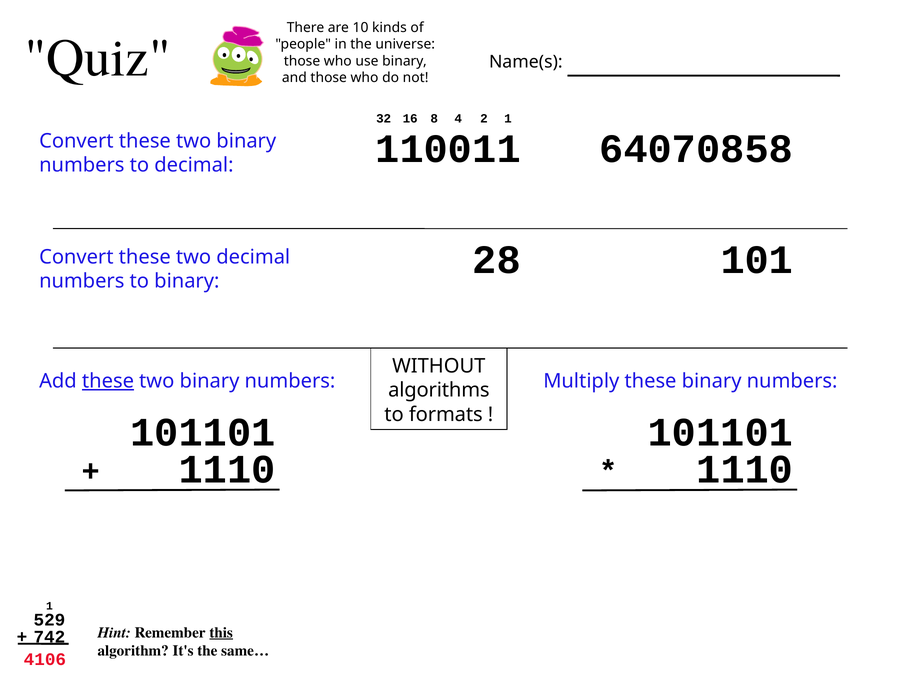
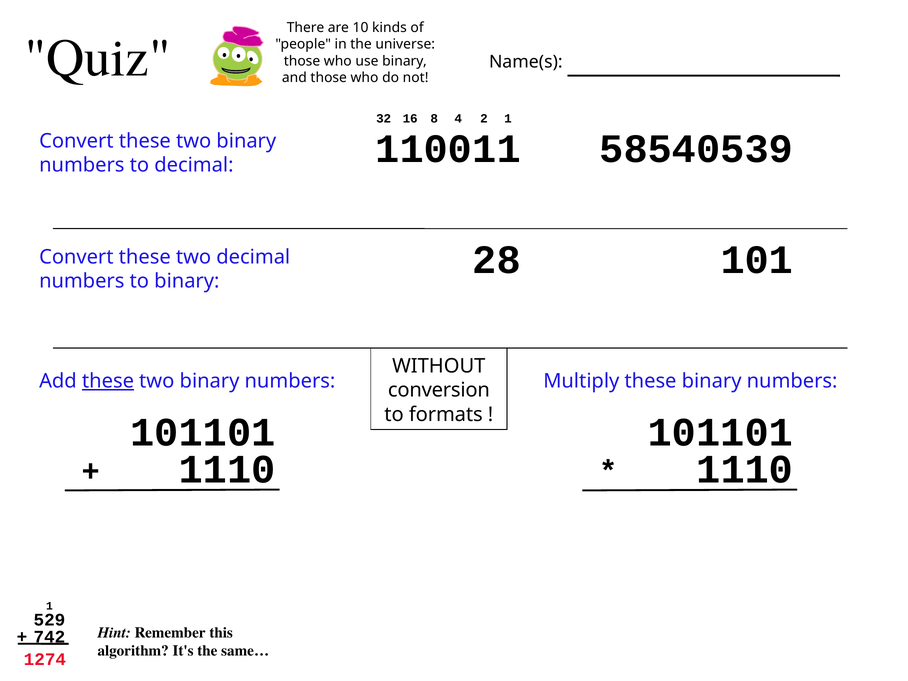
64070858: 64070858 -> 58540539
algorithms: algorithms -> conversion
this underline: present -> none
4106: 4106 -> 1274
